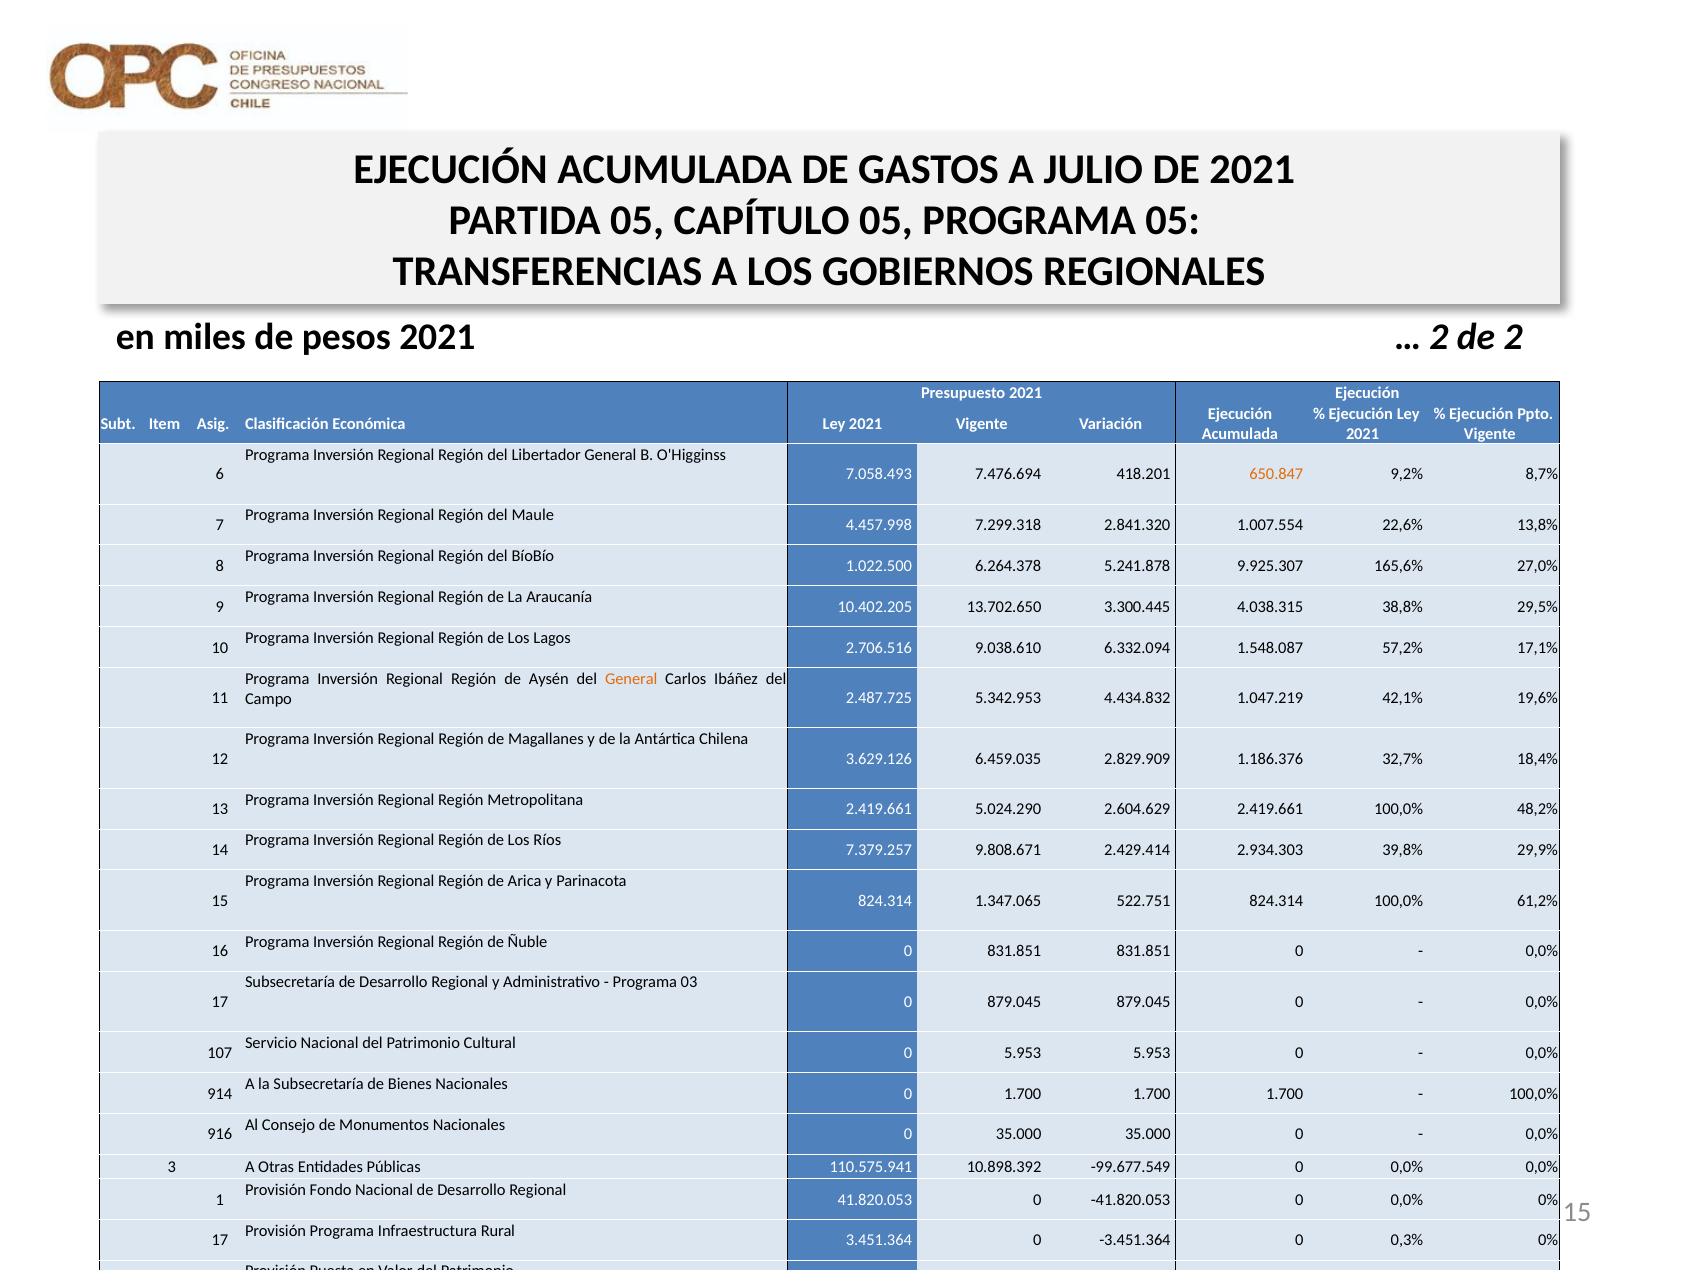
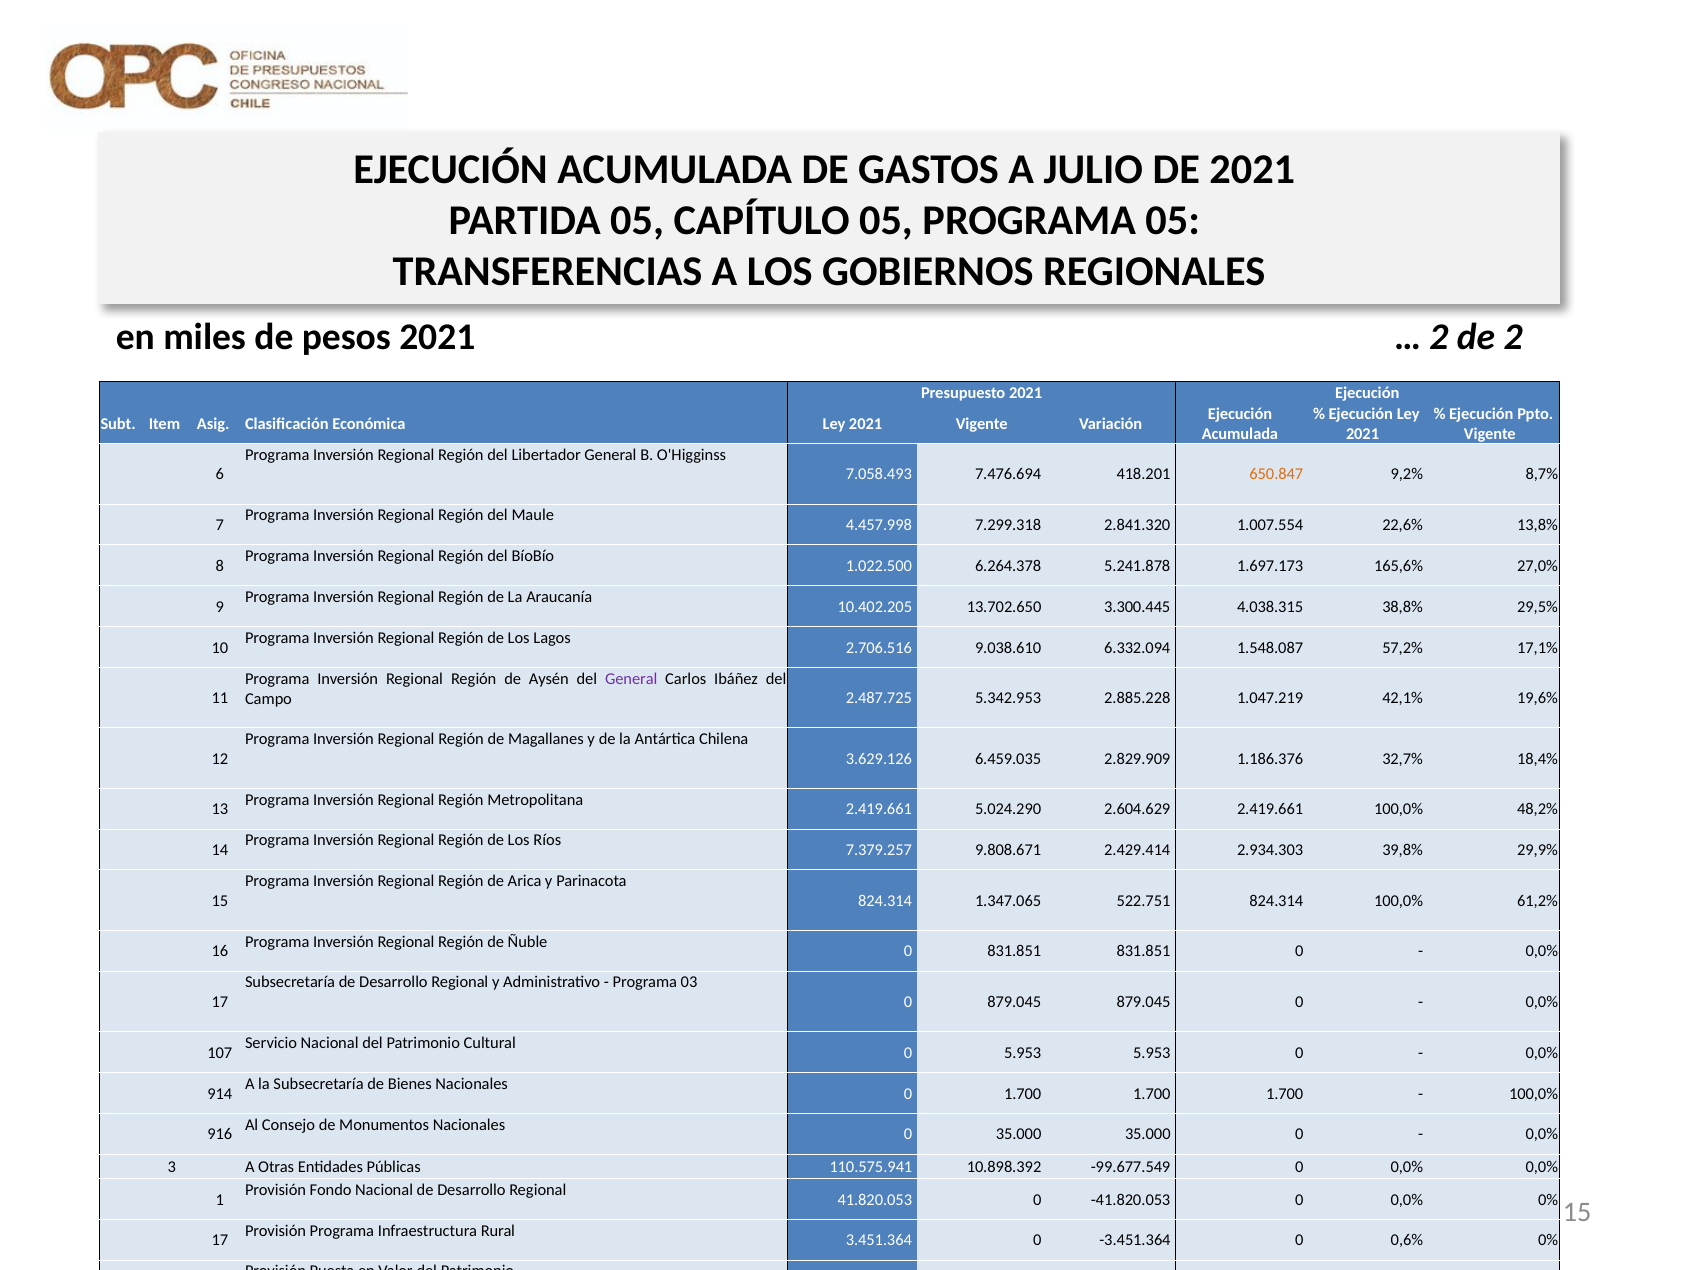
9.925.307: 9.925.307 -> 1.697.173
General at (631, 678) colour: orange -> purple
4.434.832: 4.434.832 -> 2.885.228
0,3%: 0,3% -> 0,6%
